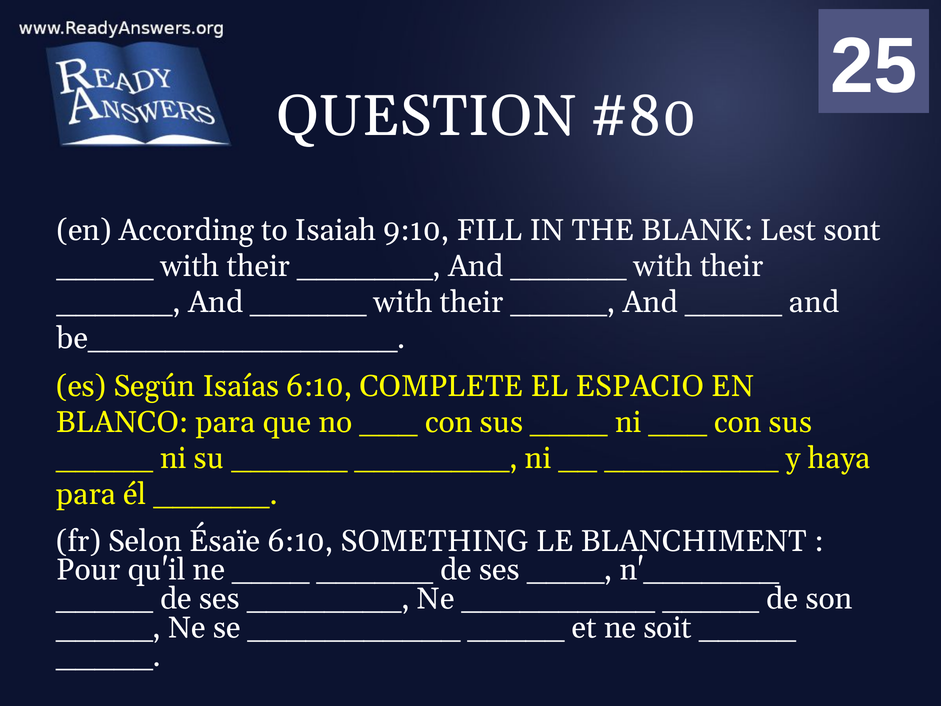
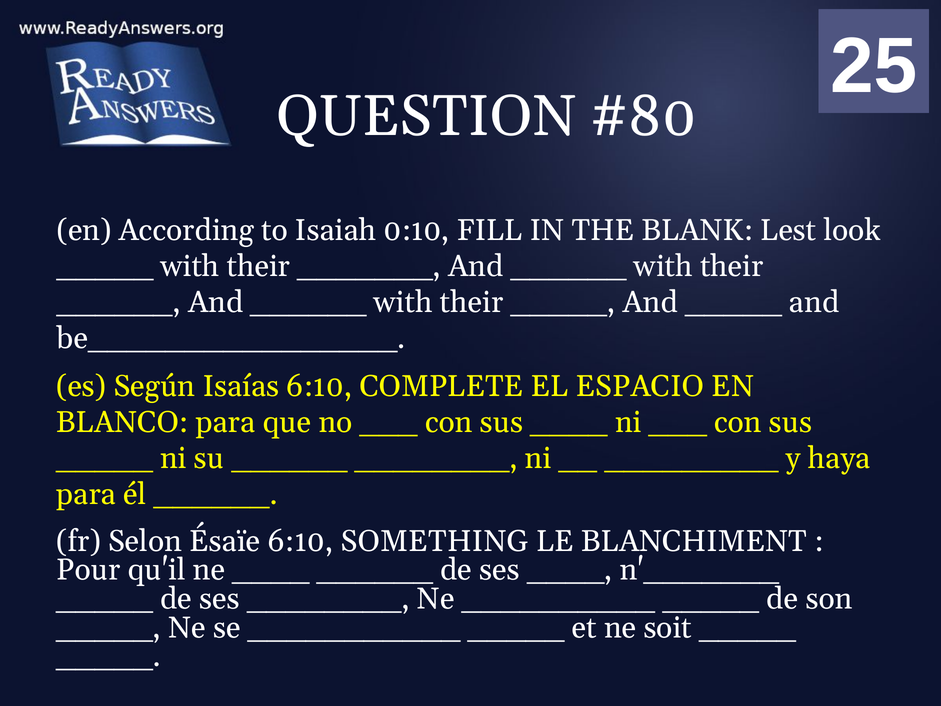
9:10: 9:10 -> 0:10
sont: sont -> look
